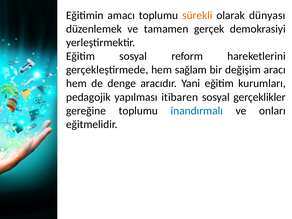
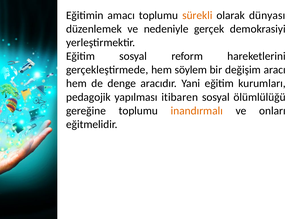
tamamen: tamamen -> nedeniyle
sağlam: sağlam -> söylem
gerçeklikler: gerçeklikler -> ölümlülüğü
inandırmalı colour: blue -> orange
